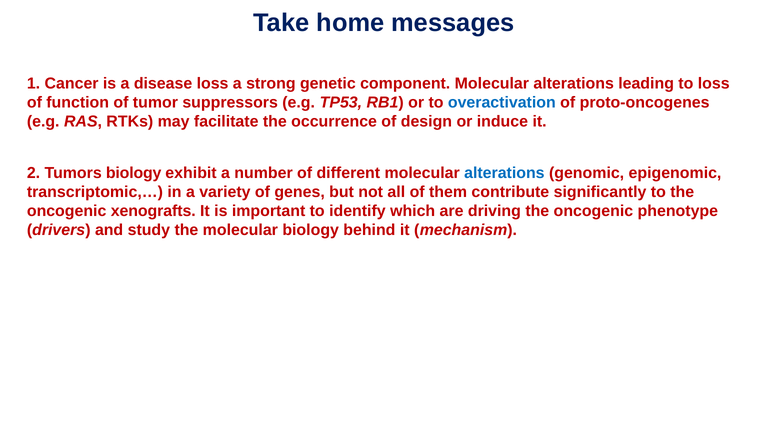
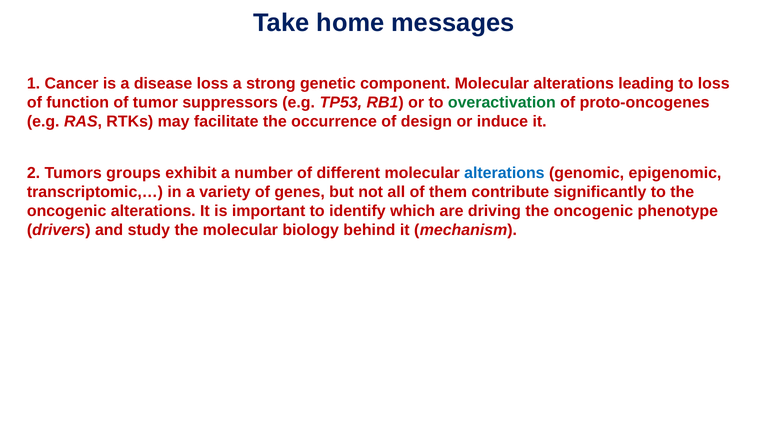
overactivation colour: blue -> green
Tumors biology: biology -> groups
oncogenic xenografts: xenografts -> alterations
